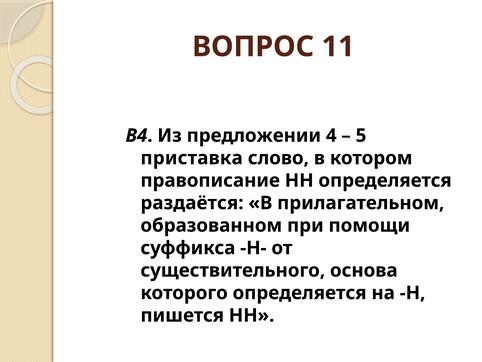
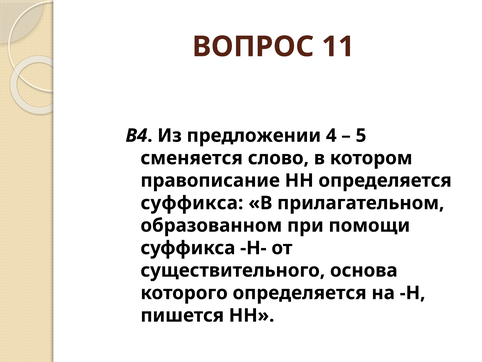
приставка: приставка -> сменяется
раздаётся at (192, 203): раздаётся -> суффикса
